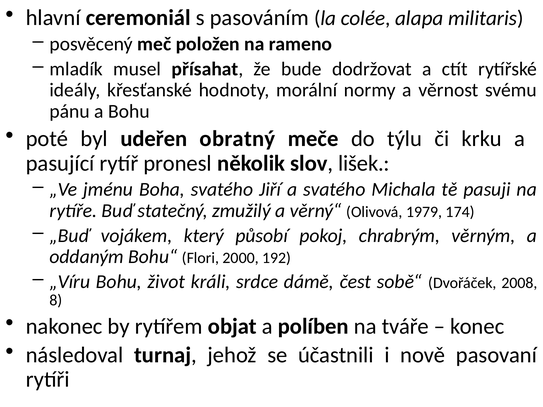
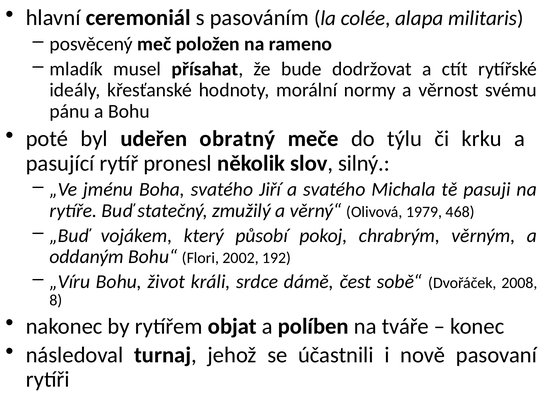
lišek: lišek -> silný
174: 174 -> 468
2000: 2000 -> 2002
